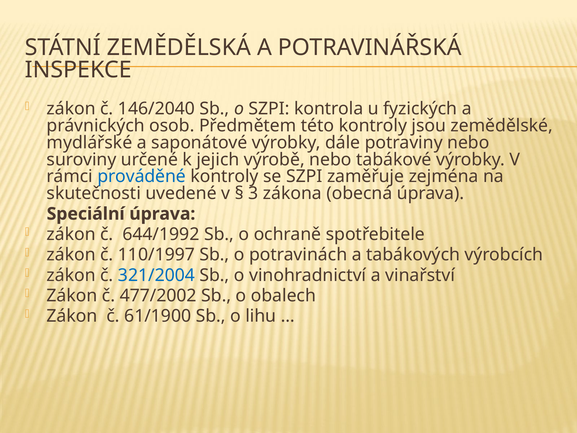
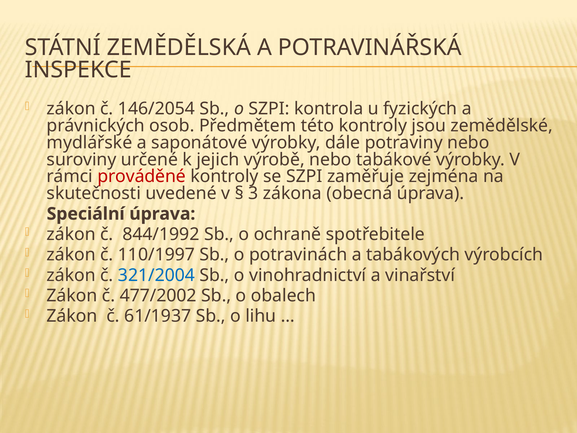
146/2040: 146/2040 -> 146/2054
prováděné colour: blue -> red
644/1992: 644/1992 -> 844/1992
61/1900: 61/1900 -> 61/1937
